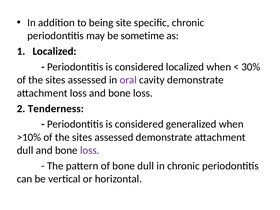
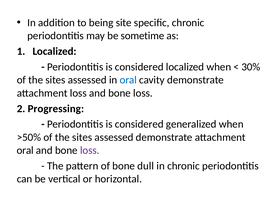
oral at (128, 80) colour: purple -> blue
Tenderness: Tenderness -> Progressing
>10%: >10% -> >50%
dull at (25, 150): dull -> oral
